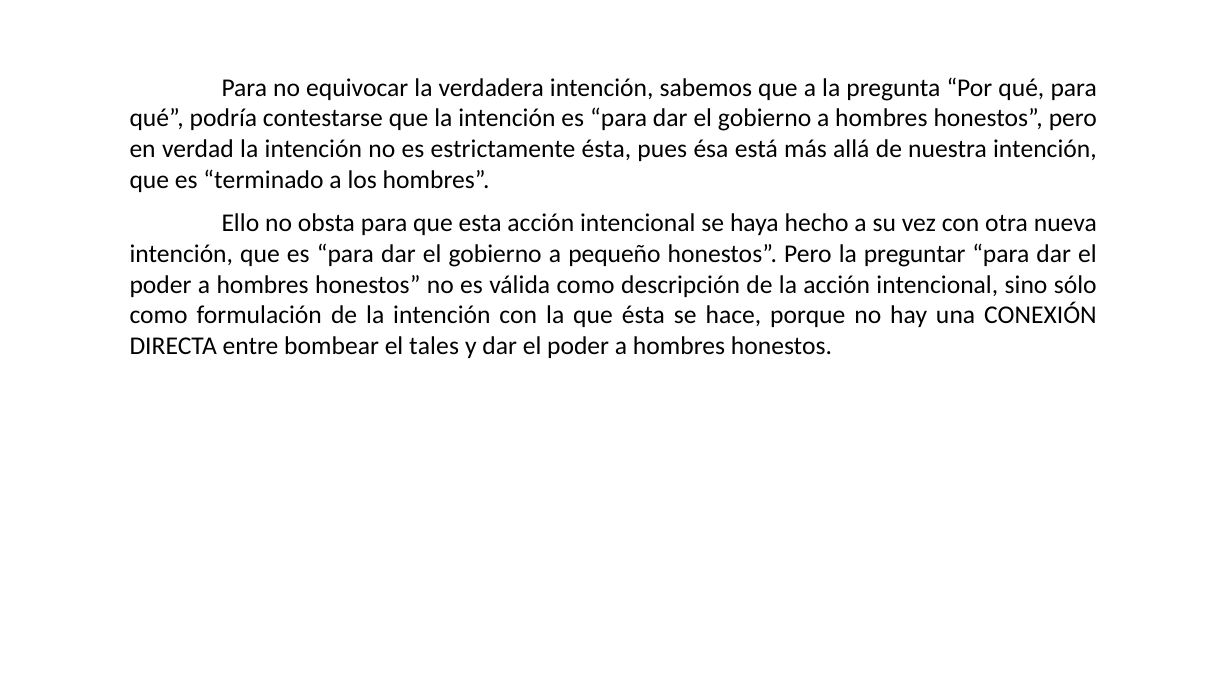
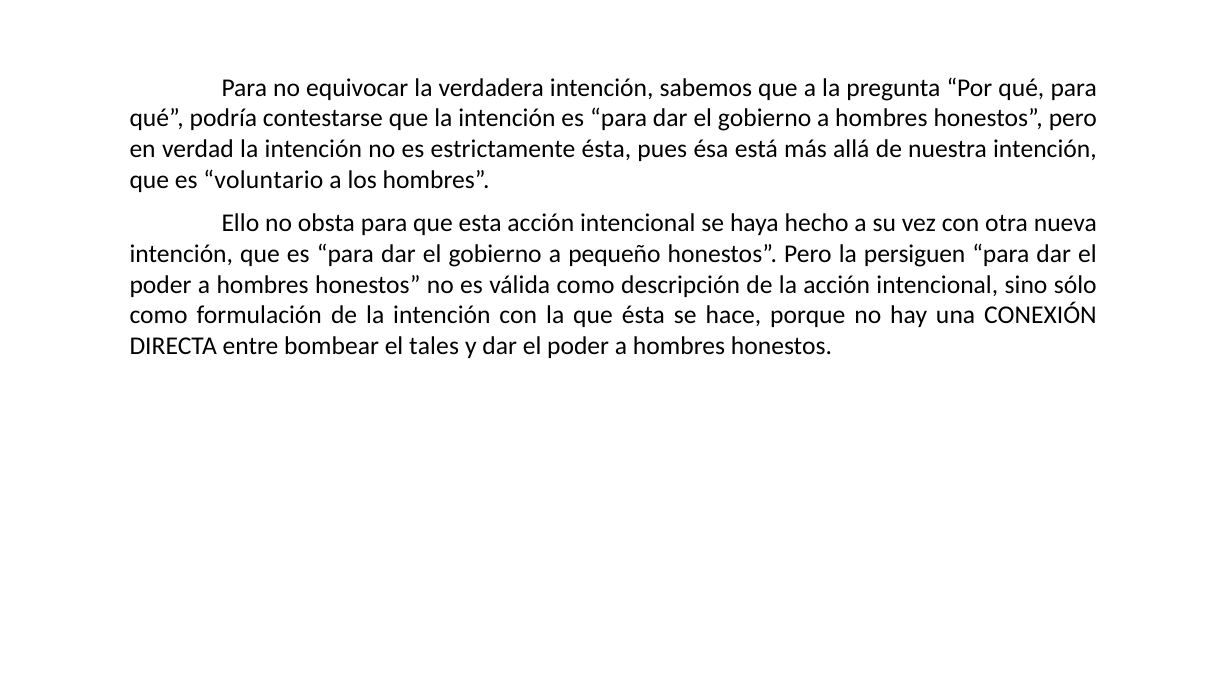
terminado: terminado -> voluntario
preguntar: preguntar -> persiguen
